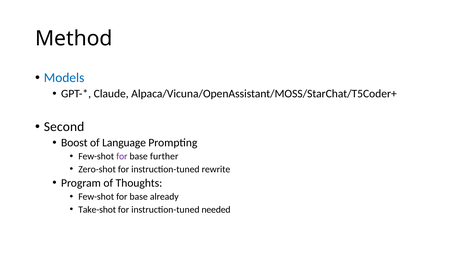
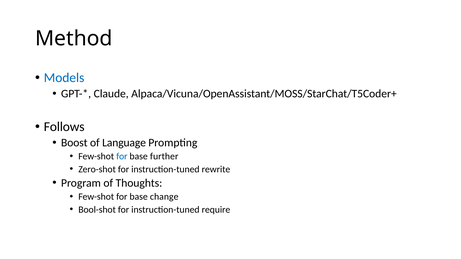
Second: Second -> Follows
for at (122, 157) colour: purple -> blue
already: already -> change
Take-shot: Take-shot -> Bool-shot
needed: needed -> require
